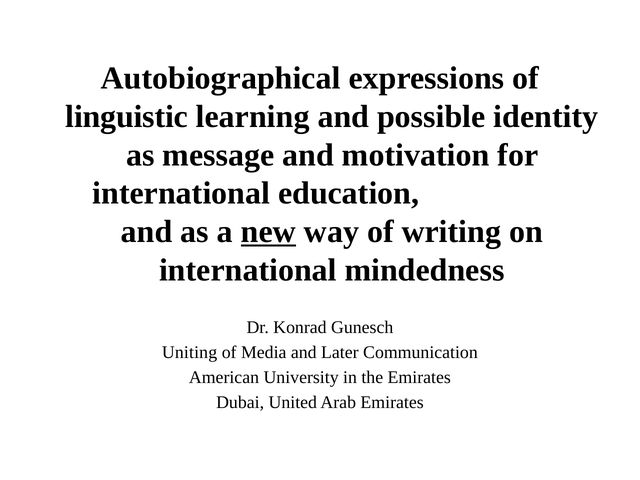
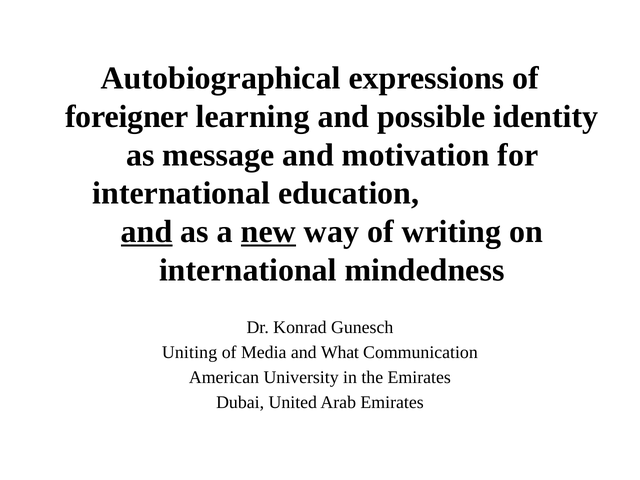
linguistic: linguistic -> foreigner
and at (147, 232) underline: none -> present
Later: Later -> What
